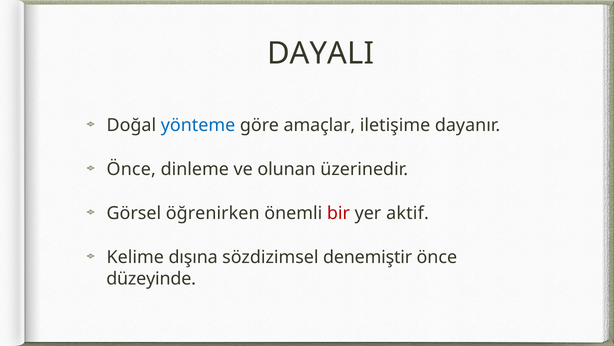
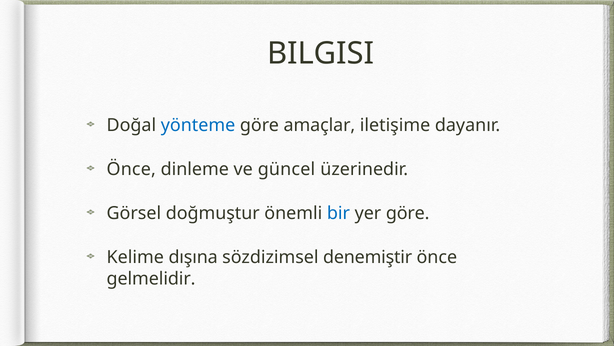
DAYALI: DAYALI -> BILGISI
olunan: olunan -> güncel
öğrenirken: öğrenirken -> doğmuştur
bir colour: red -> blue
yer aktif: aktif -> göre
düzeyinde: düzeyinde -> gelmelidir
